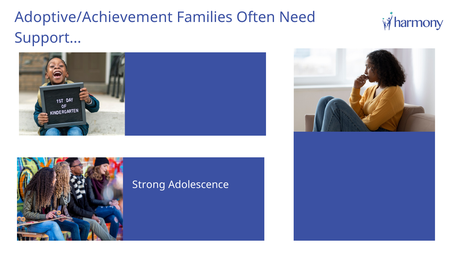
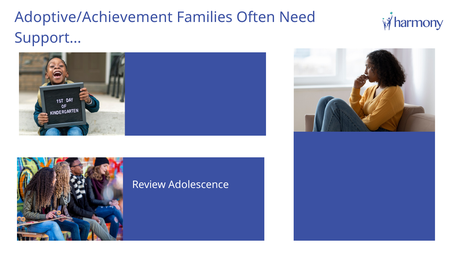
Strong: Strong -> Review
